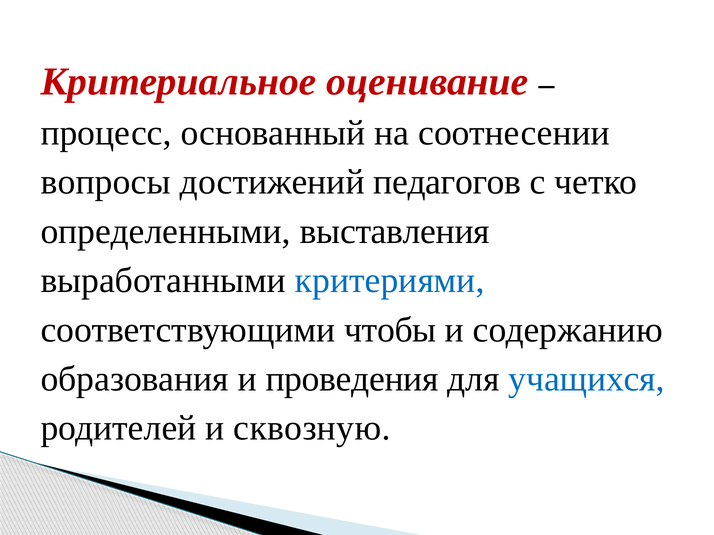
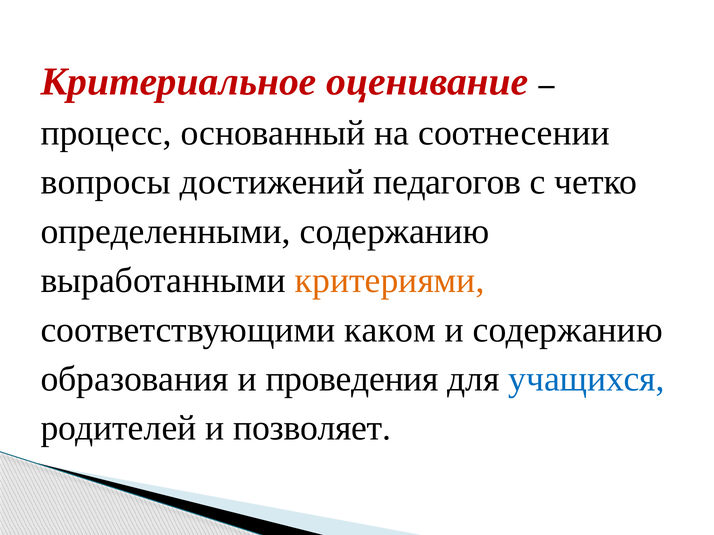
определенными выставления: выставления -> содержанию
критериями colour: blue -> orange
чтобы: чтобы -> каком
сквозную: сквозную -> позволяет
